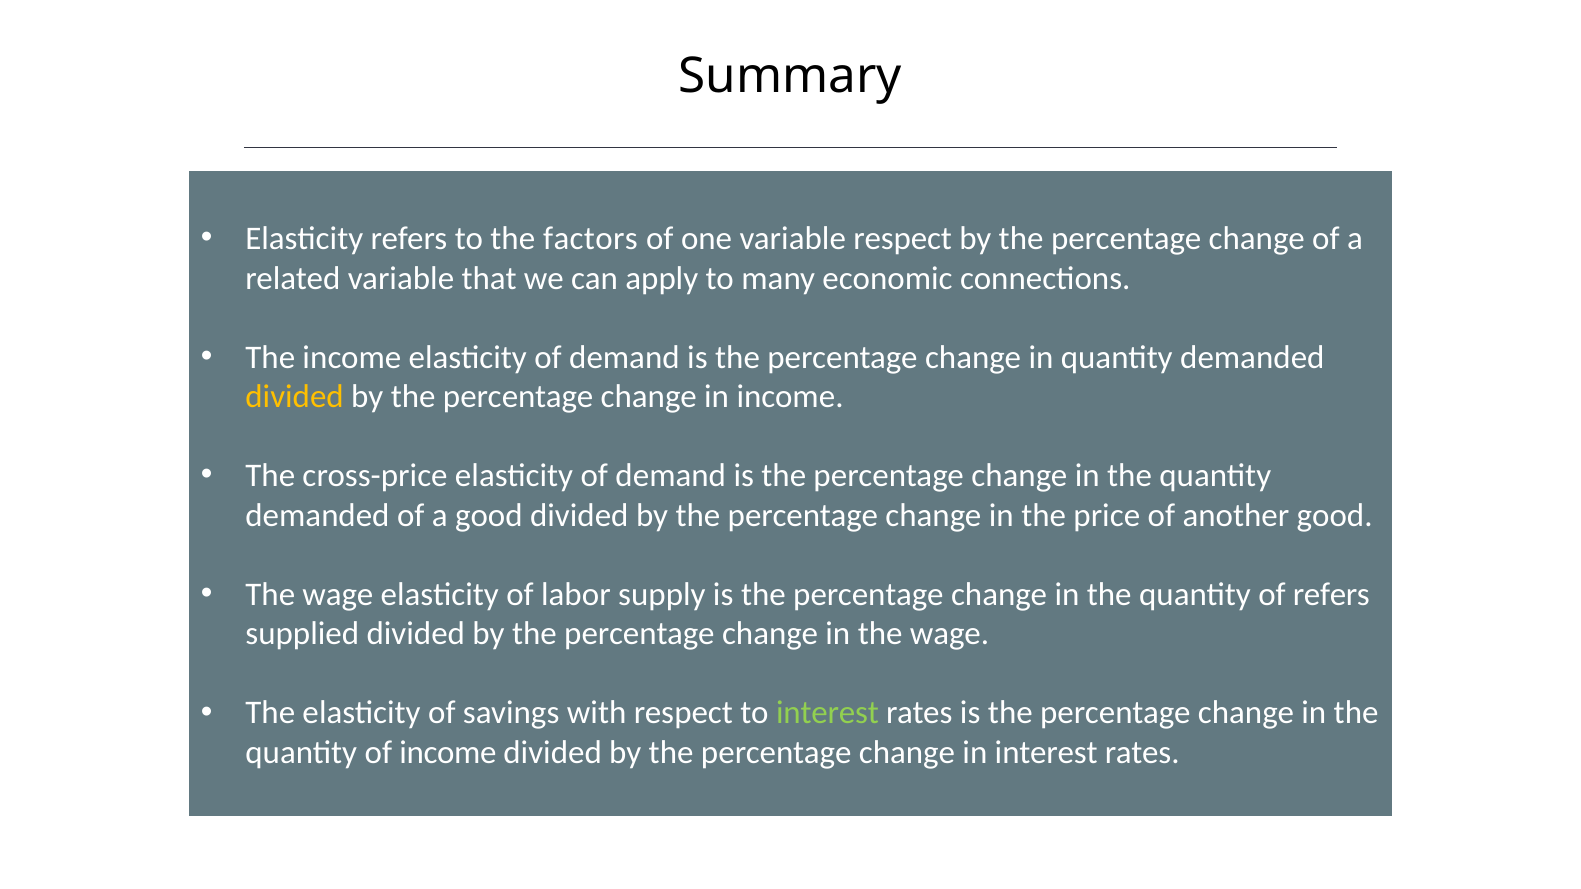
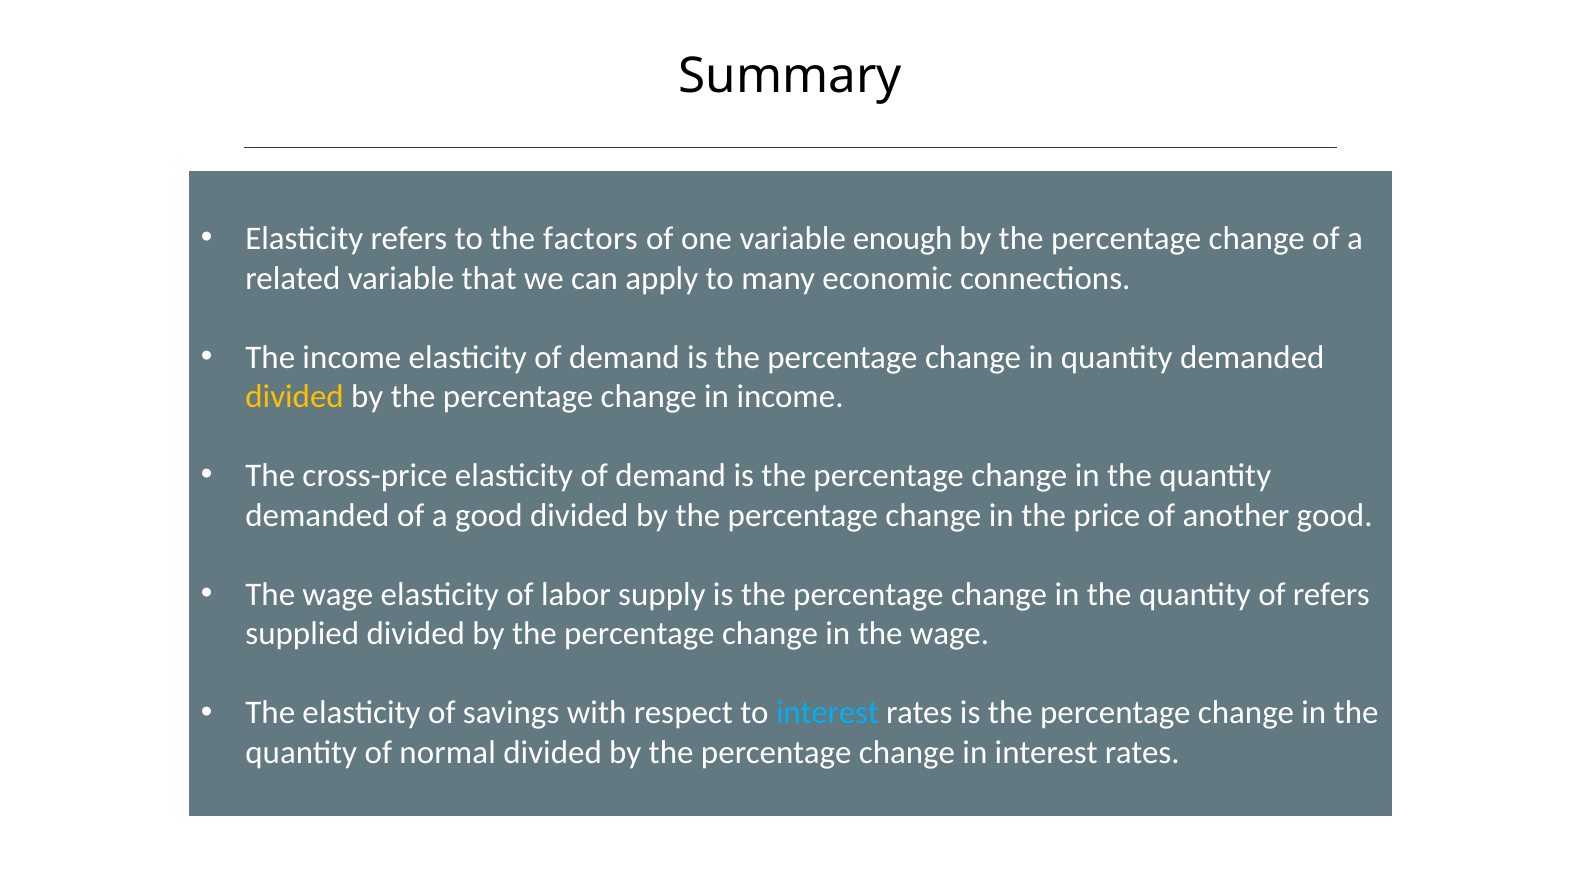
variable respect: respect -> enough
interest at (827, 713) colour: light green -> light blue
of income: income -> normal
